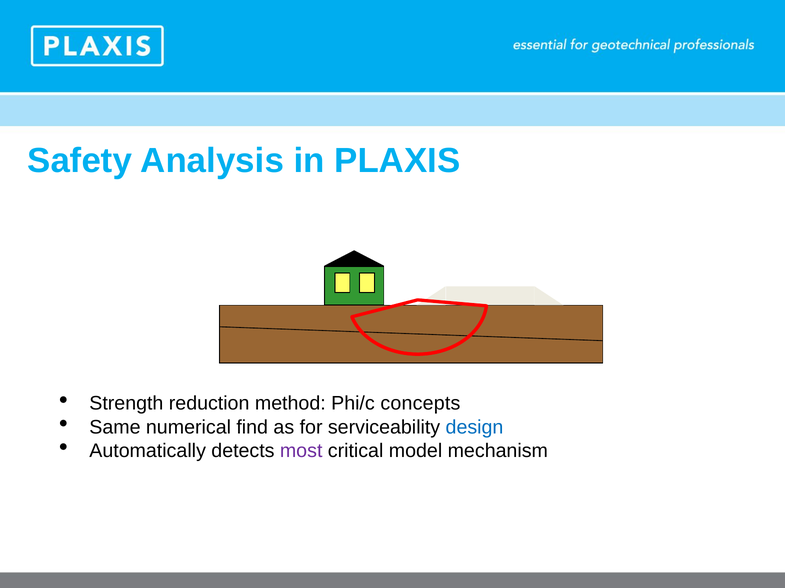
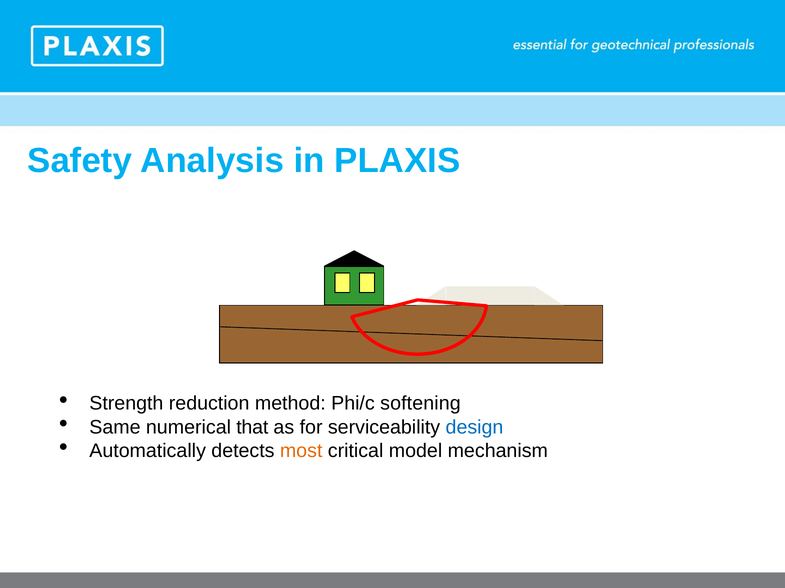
concepts: concepts -> softening
find: find -> that
most colour: purple -> orange
